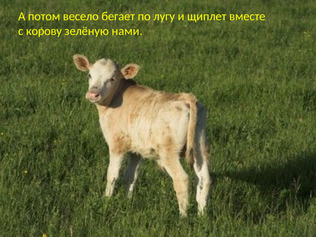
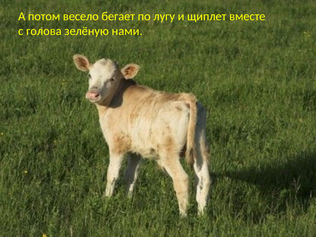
корову: корову -> голова
